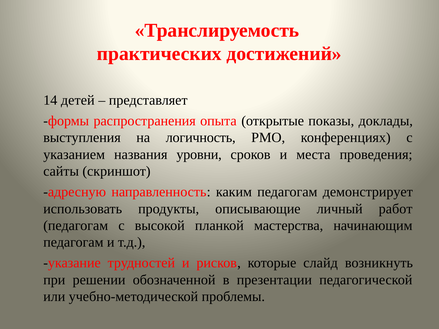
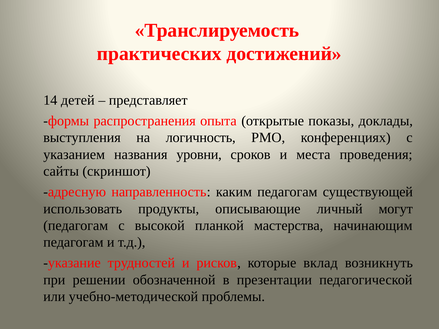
демонстрирует: демонстрирует -> существующей
работ: работ -> могут
слайд: слайд -> вклад
